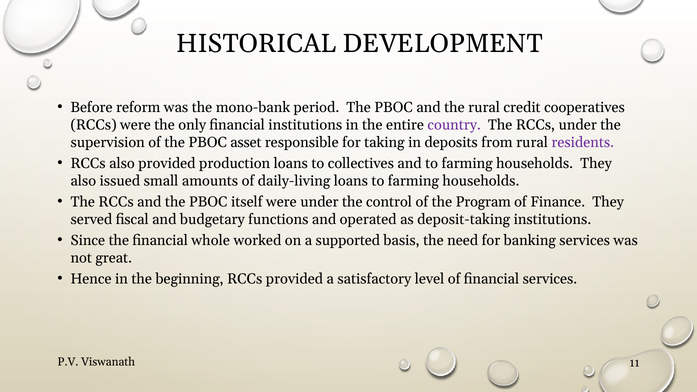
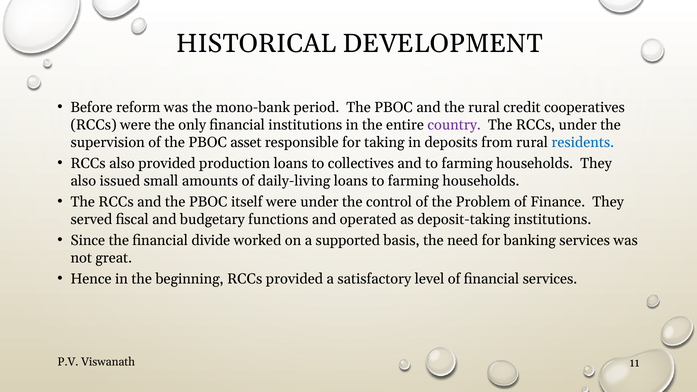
residents colour: purple -> blue
Program: Program -> Problem
whole: whole -> divide
